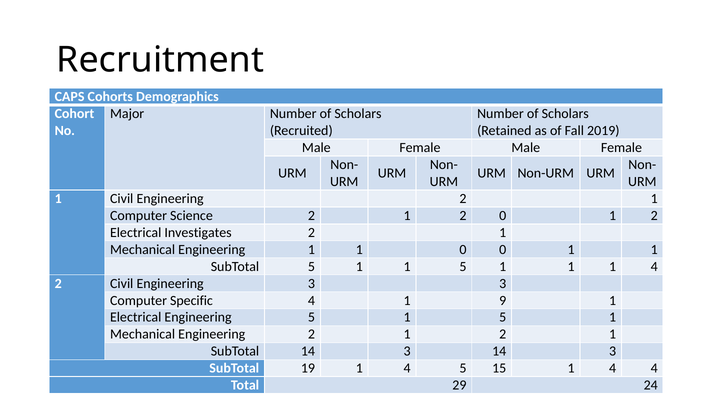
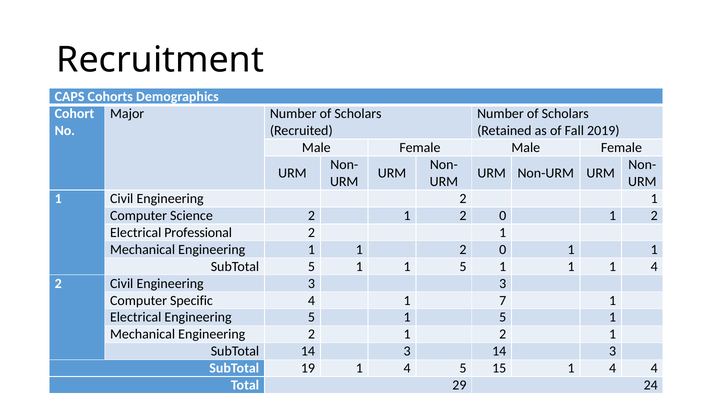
Investigates: Investigates -> Professional
1 1 0: 0 -> 2
9: 9 -> 7
